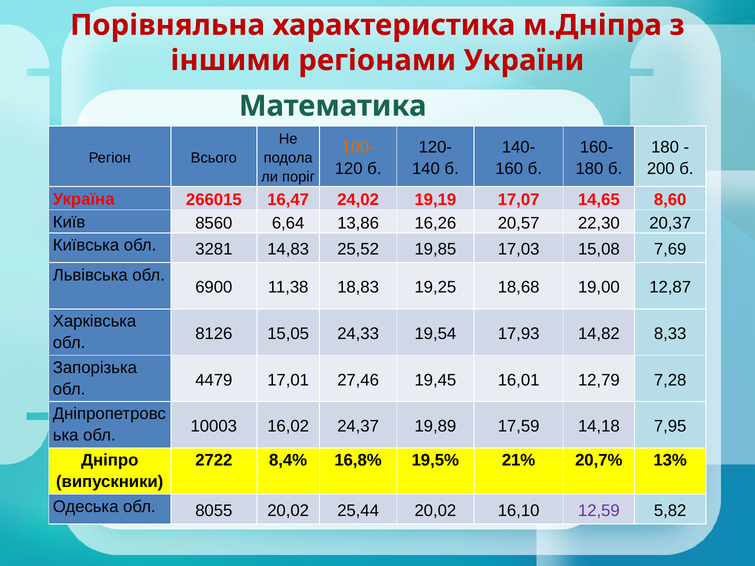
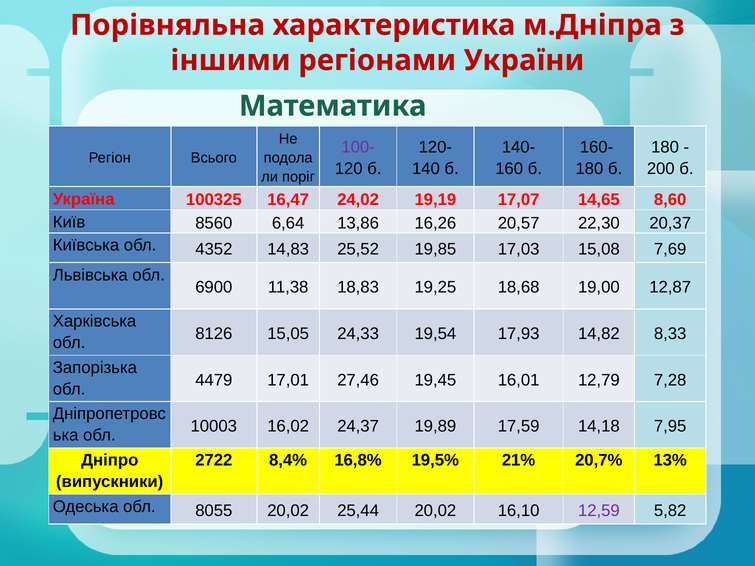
100- colour: orange -> purple
266015: 266015 -> 100325
3281: 3281 -> 4352
